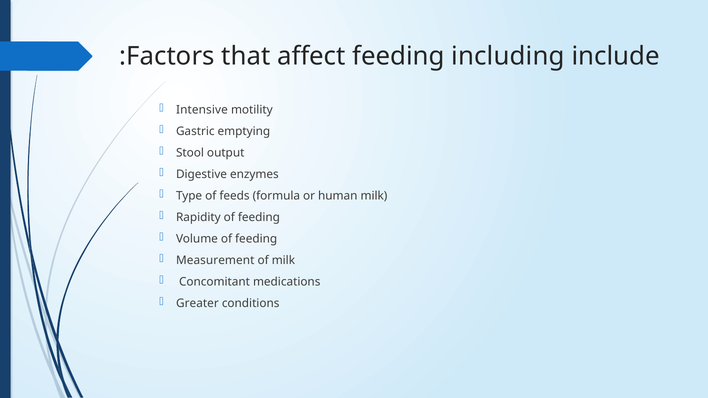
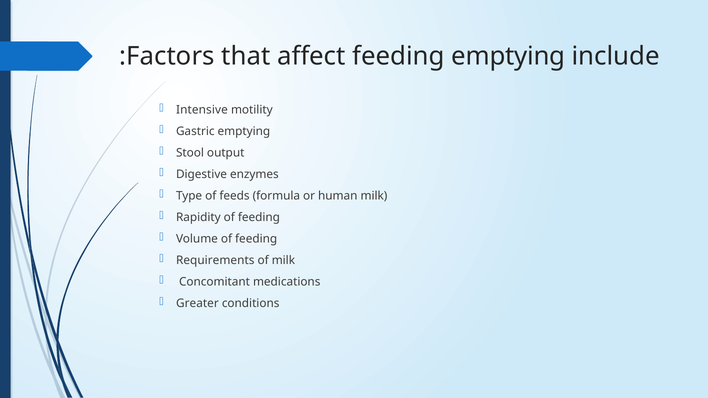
feeding including: including -> emptying
Measurement: Measurement -> Requirements
